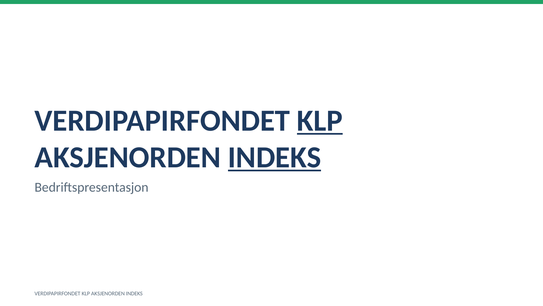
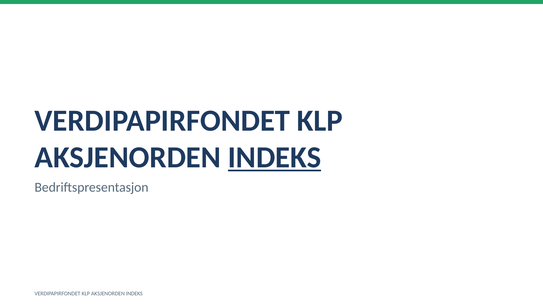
KLP at (320, 120) underline: present -> none
